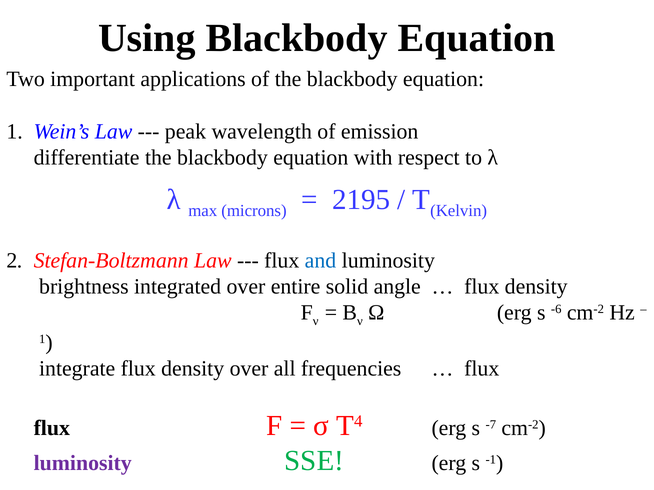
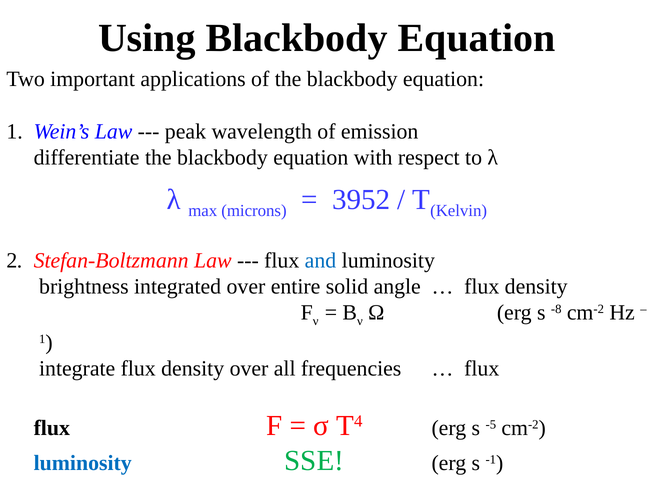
2195: 2195 -> 3952
-6: -6 -> -8
-7: -7 -> -5
luminosity at (83, 463) colour: purple -> blue
